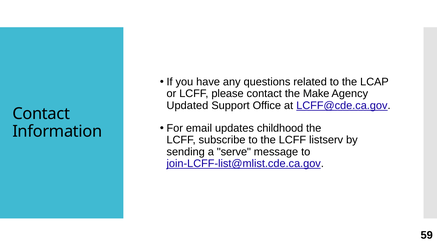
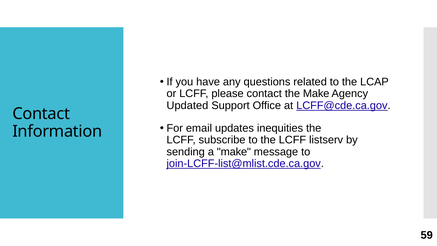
childhood: childhood -> inequities
a serve: serve -> make
